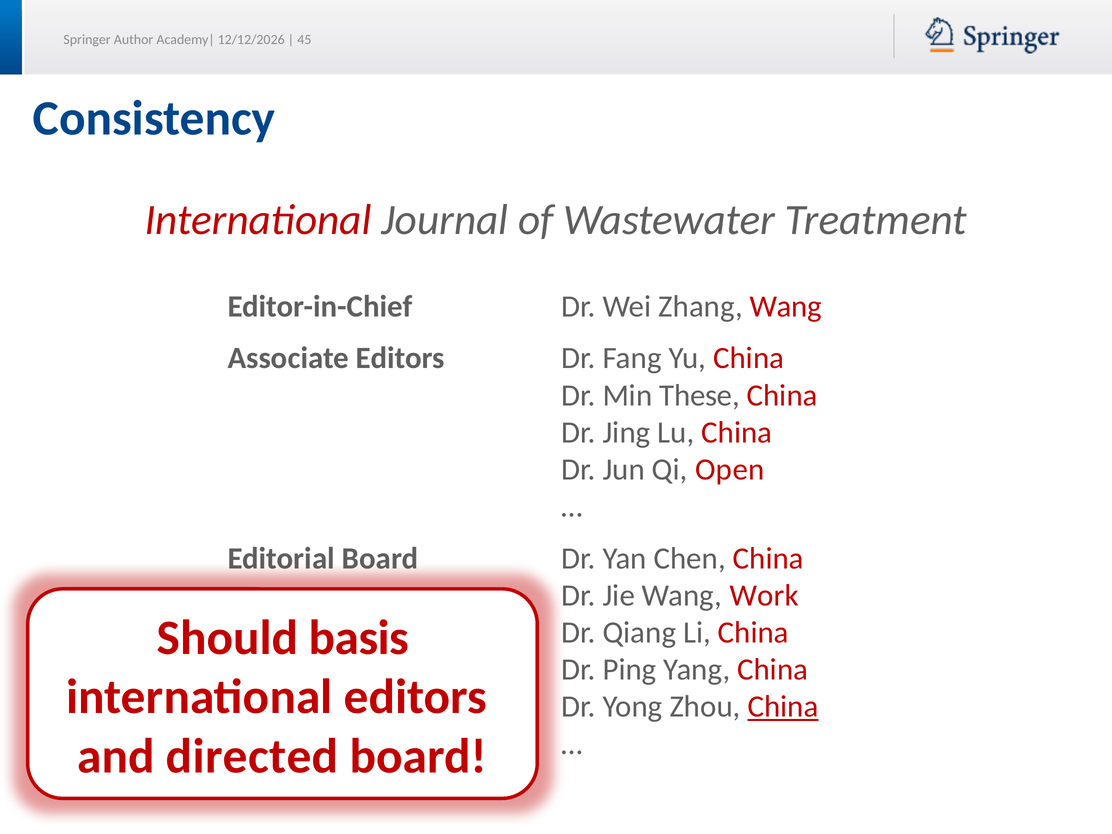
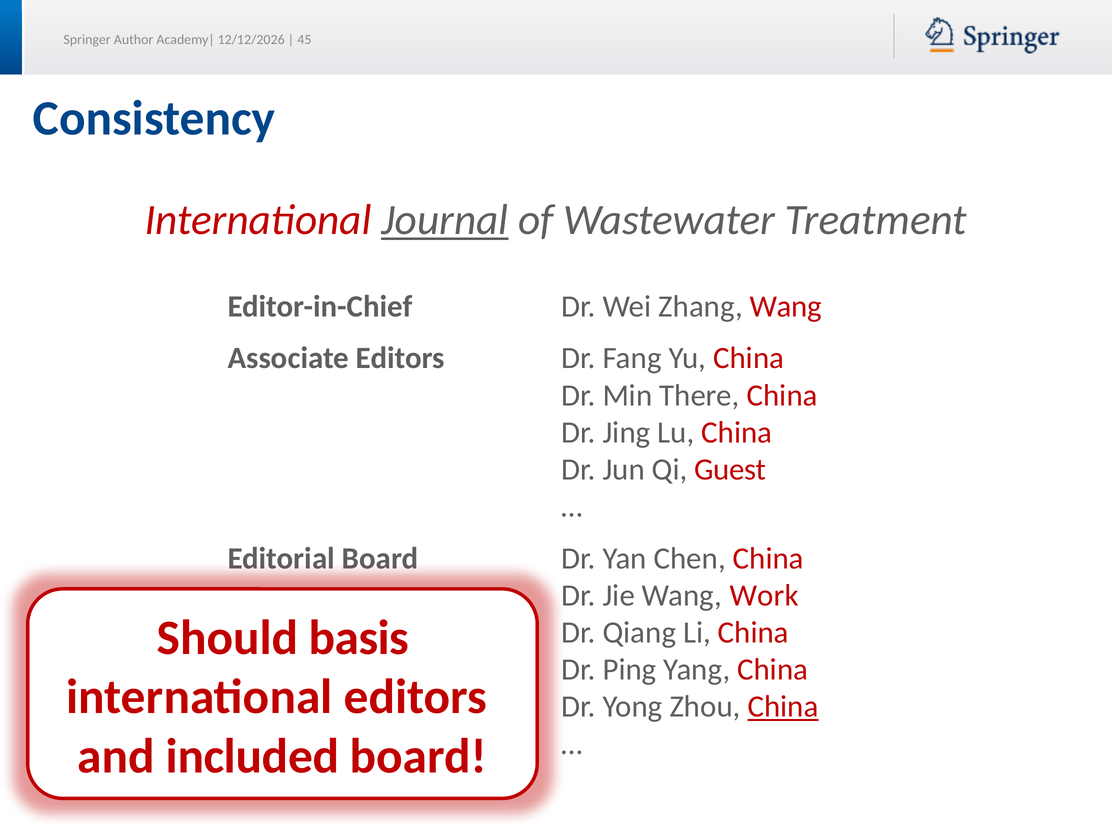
Journal underline: none -> present
These: These -> There
Open: Open -> Guest
directed: directed -> included
